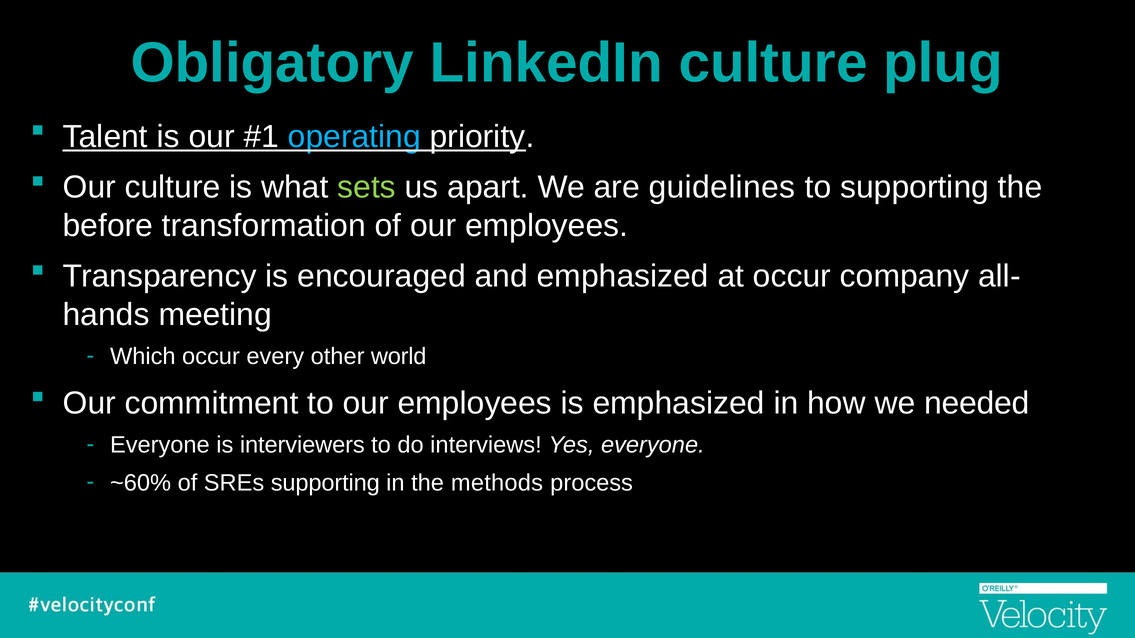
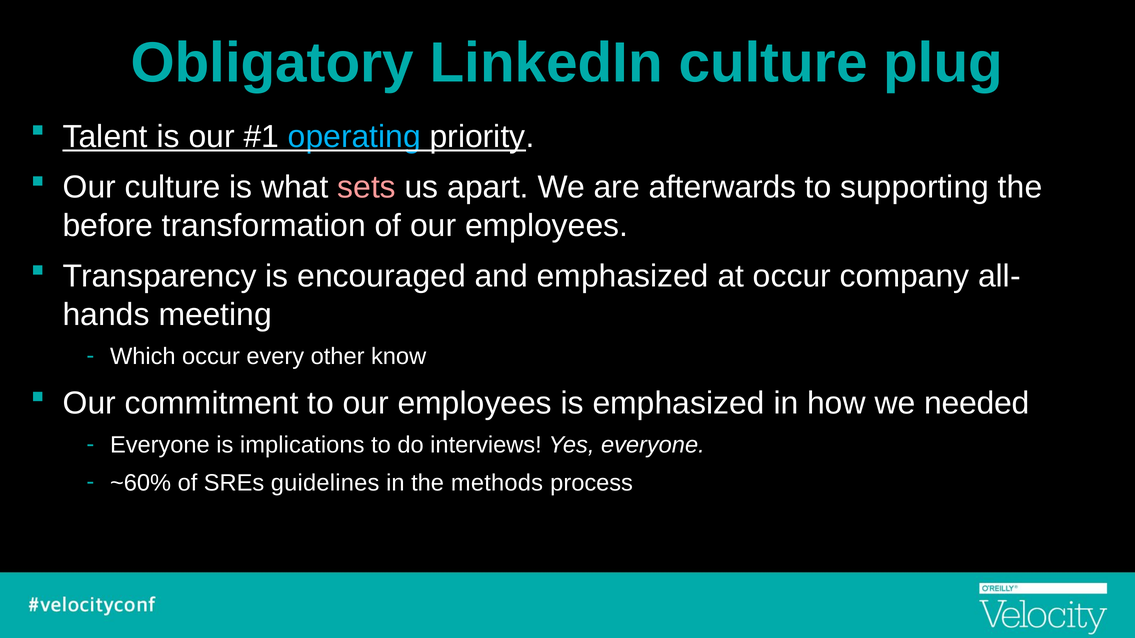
sets colour: light green -> pink
guidelines: guidelines -> afterwards
world: world -> know
interviewers: interviewers -> implications
SREs supporting: supporting -> guidelines
